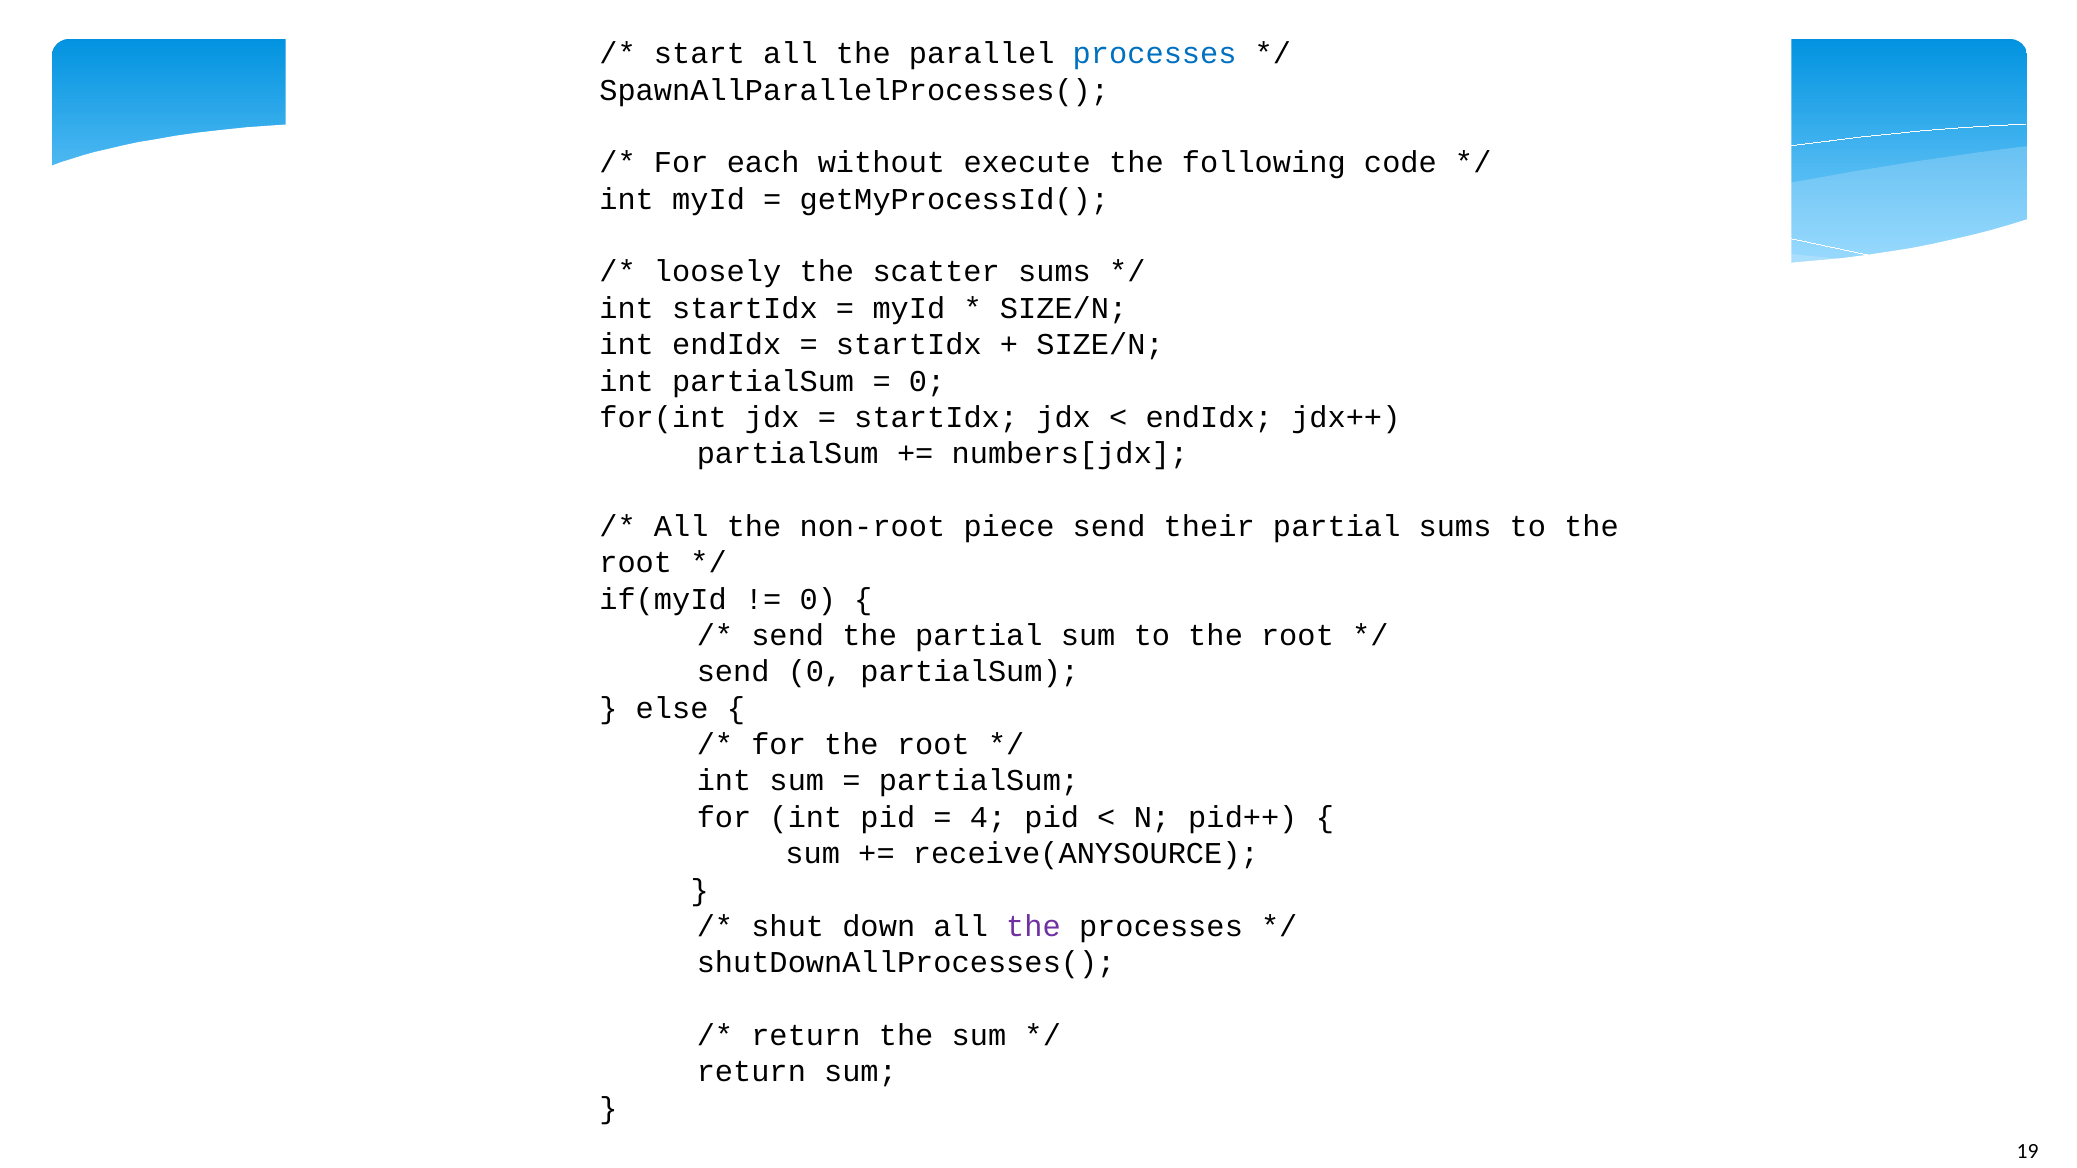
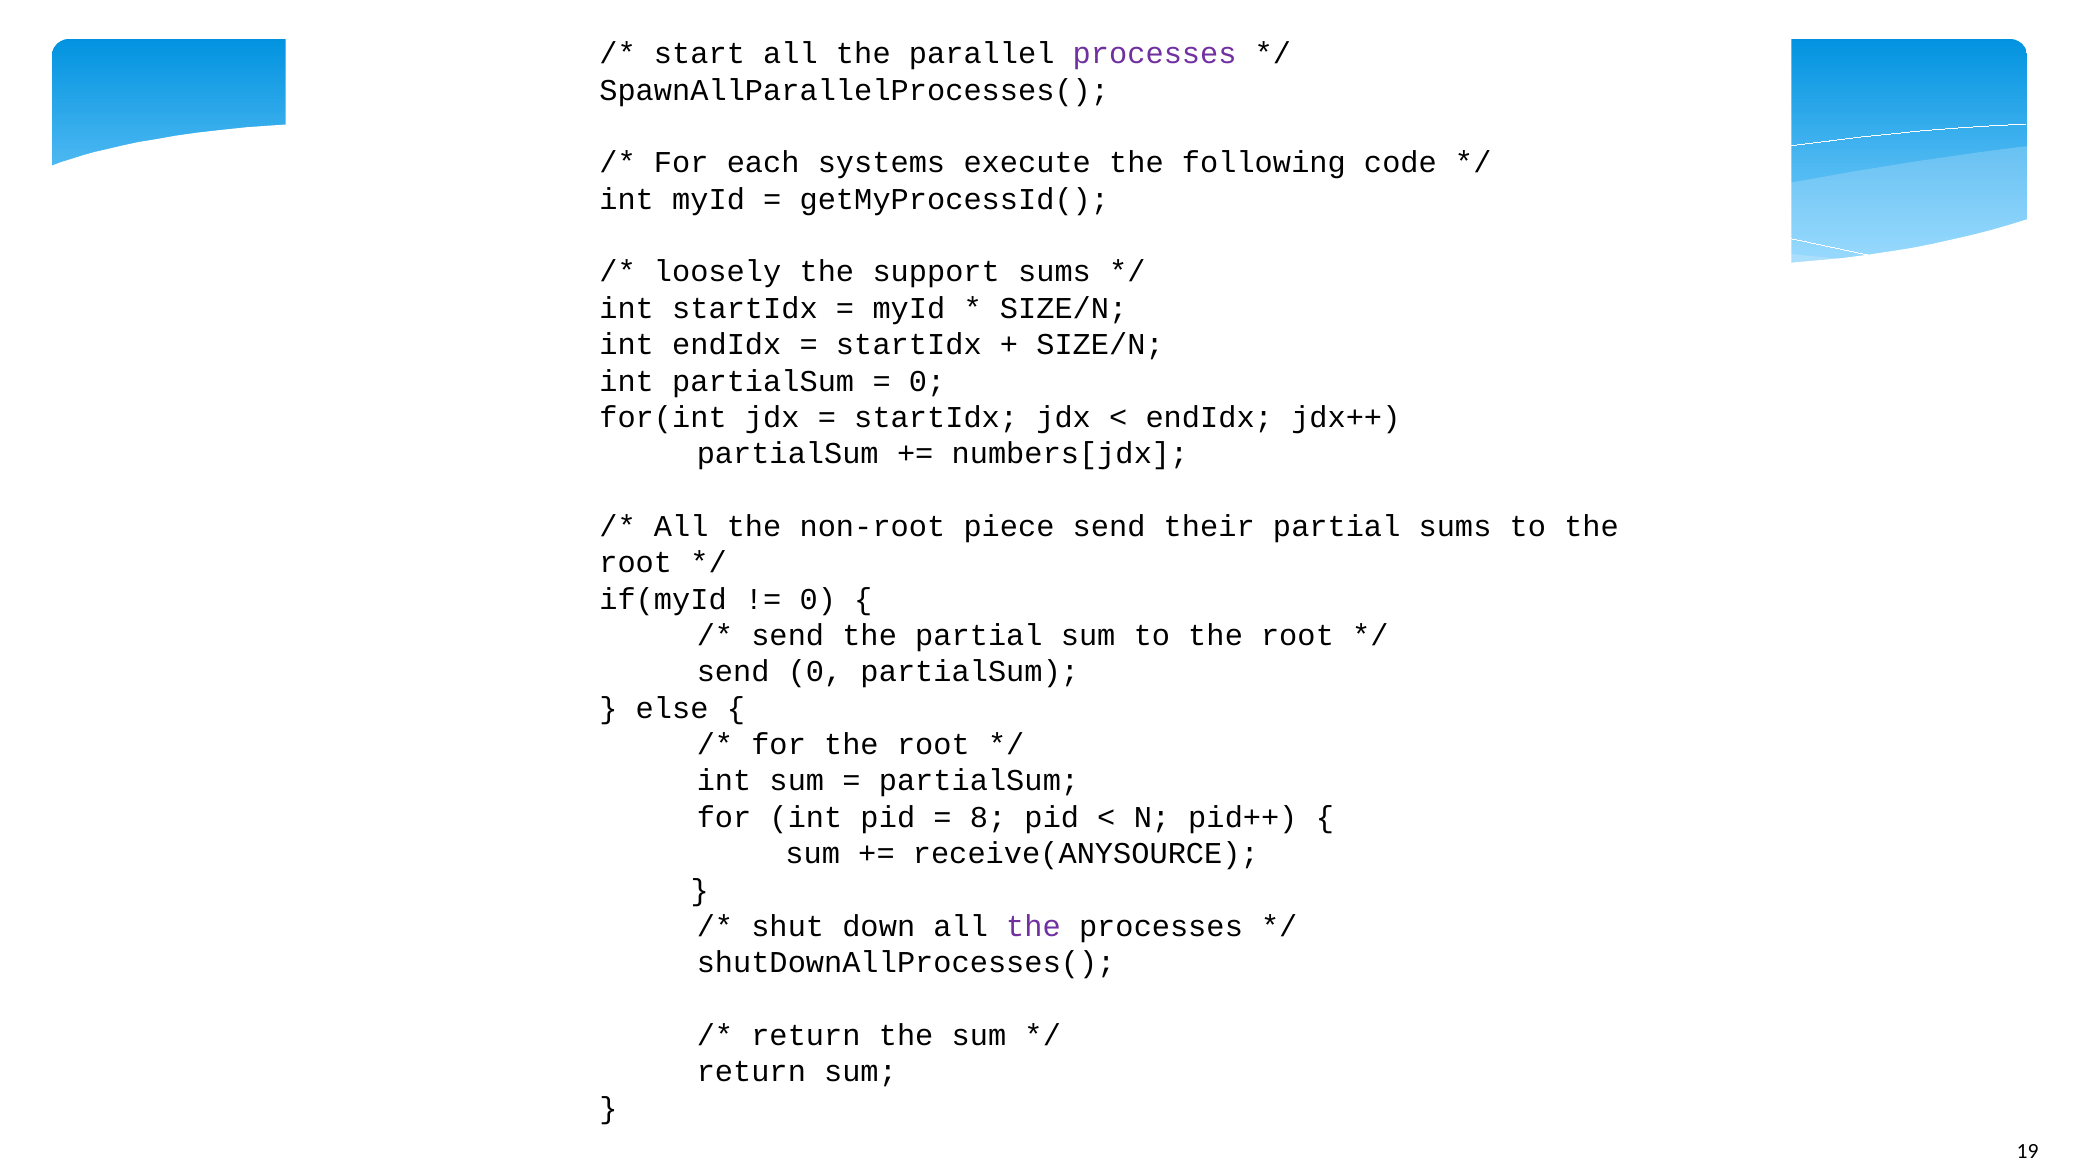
processes at (1155, 54) colour: blue -> purple
without: without -> systems
scatter: scatter -> support
4: 4 -> 8
